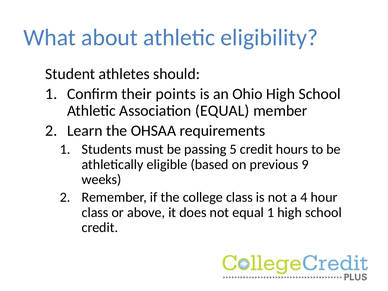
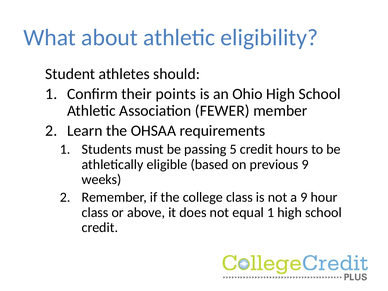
Association EQUAL: EQUAL -> FEWER
a 4: 4 -> 9
